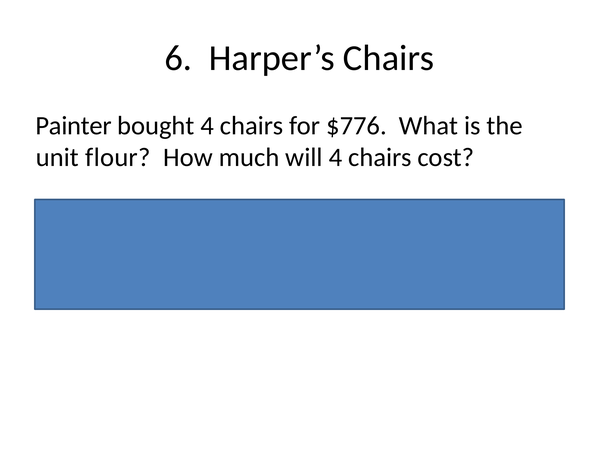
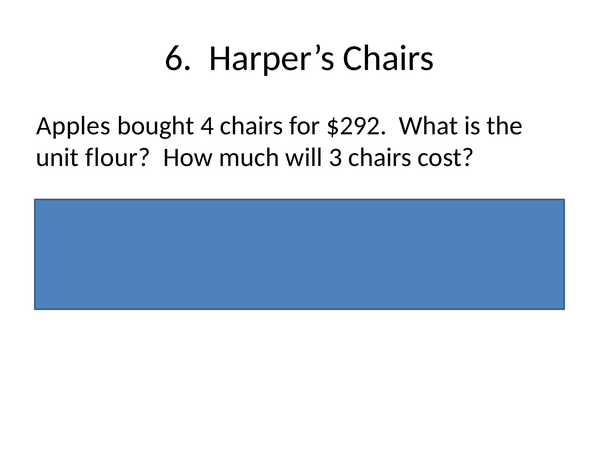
Painter: Painter -> Apples
$776: $776 -> $292
will 4: 4 -> 3
